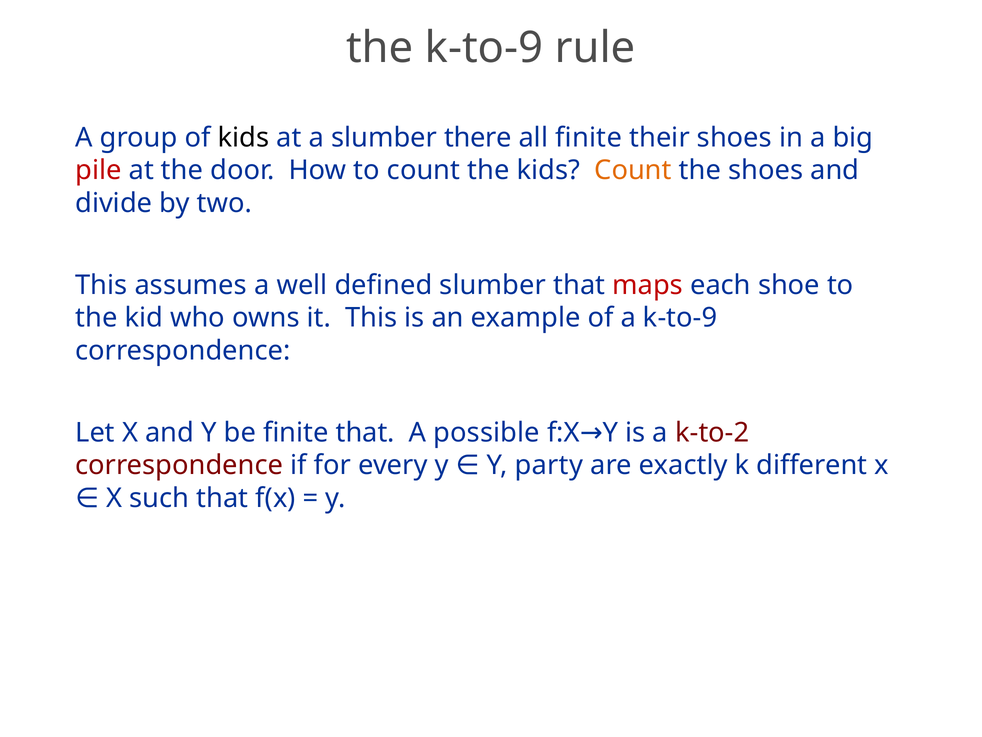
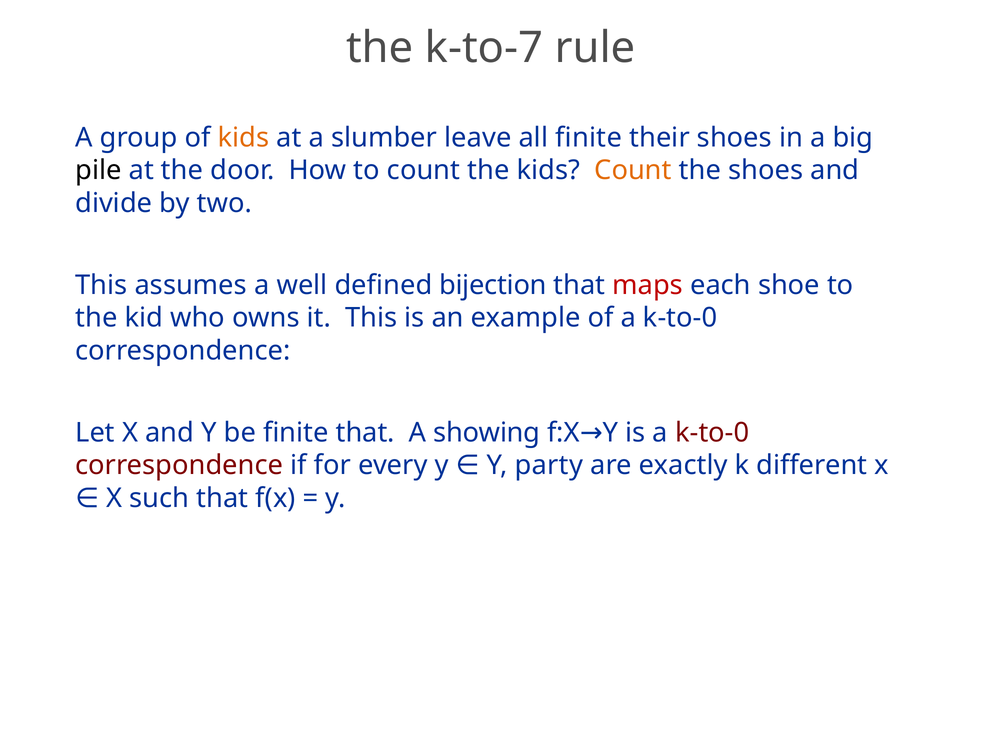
the k-to-9: k-to-9 -> k-to-7
kids at (243, 137) colour: black -> orange
there: there -> leave
pile colour: red -> black
defined slumber: slumber -> bijection
a k-to-9: k-to-9 -> k-to-0
k-to-2 at (712, 432): k-to-2 -> k-to-0
possible: possible -> showing
